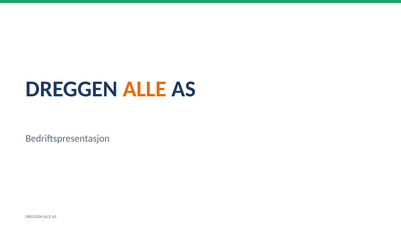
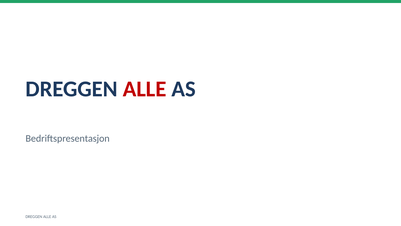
ALLE at (145, 89) colour: orange -> red
